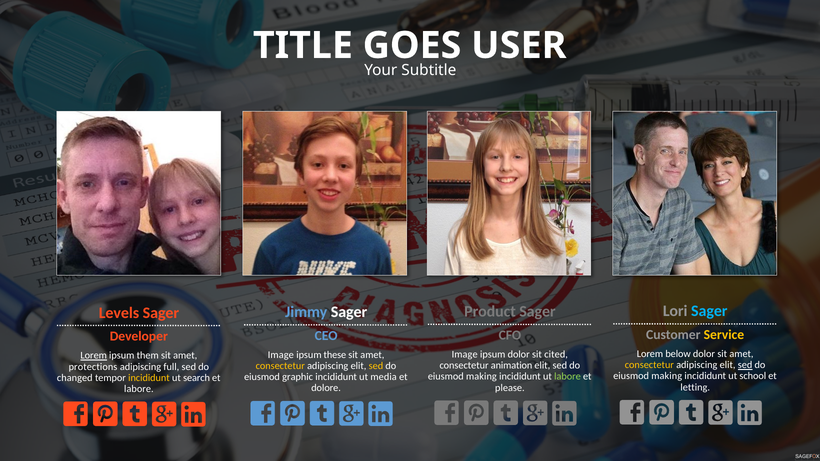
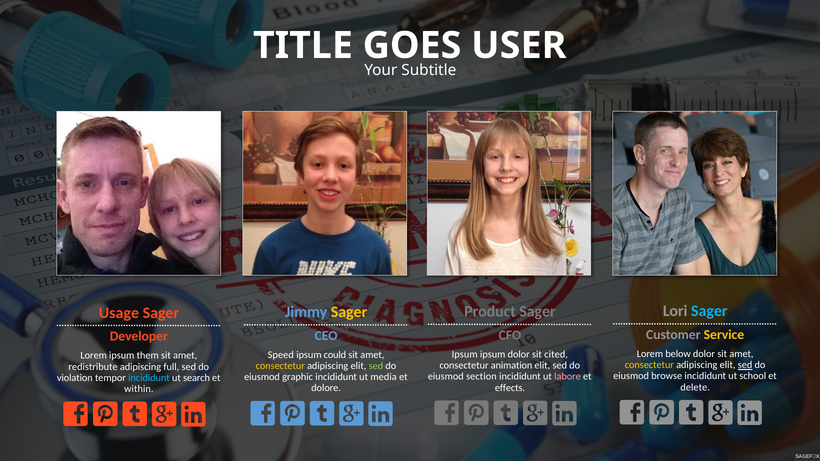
Sager at (349, 312) colour: white -> yellow
Levels: Levels -> Usage
Image at (465, 355): Image -> Ipsum
Image at (281, 355): Image -> Speed
these: these -> could
Lorem at (94, 356) underline: present -> none
sed at (376, 366) colour: yellow -> light green
protections: protections -> redistribute
making at (667, 376): making -> browse
making at (481, 377): making -> section
labore at (567, 377) colour: light green -> pink
changed: changed -> violation
incididunt at (149, 378) colour: yellow -> light blue
letting: letting -> delete
please: please -> effects
labore at (139, 389): labore -> within
